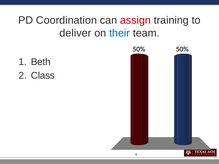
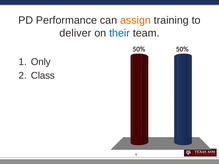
Coordination: Coordination -> Performance
assign colour: red -> orange
Beth: Beth -> Only
